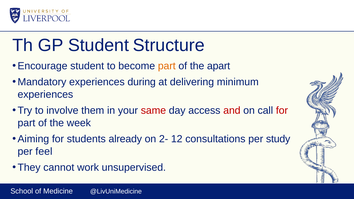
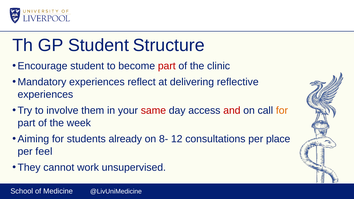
part at (167, 66) colour: orange -> red
apart: apart -> clinic
during: during -> reflect
minimum: minimum -> reflective
for at (282, 111) colour: red -> orange
2-: 2- -> 8-
study: study -> place
